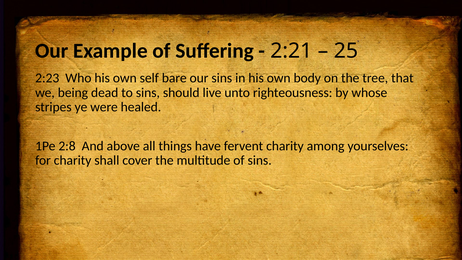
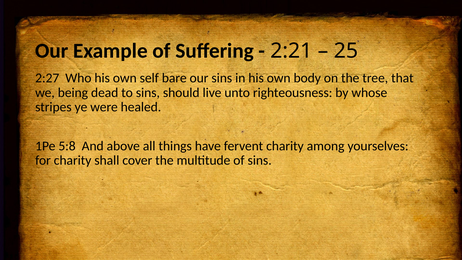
2:23: 2:23 -> 2:27
2:8: 2:8 -> 5:8
